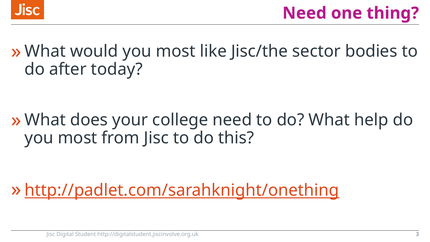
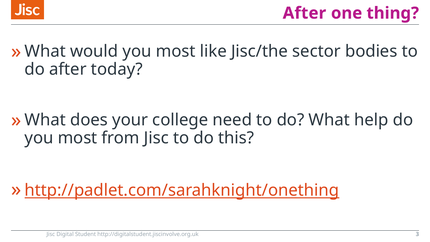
Need at (305, 13): Need -> After
